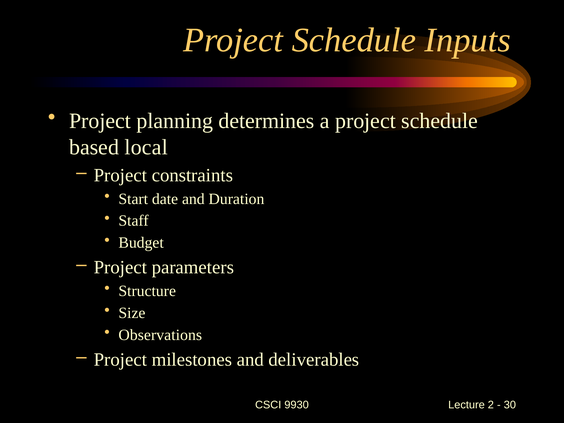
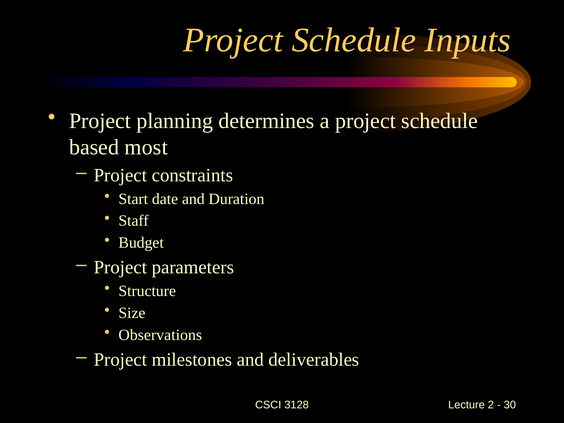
local: local -> most
9930: 9930 -> 3128
